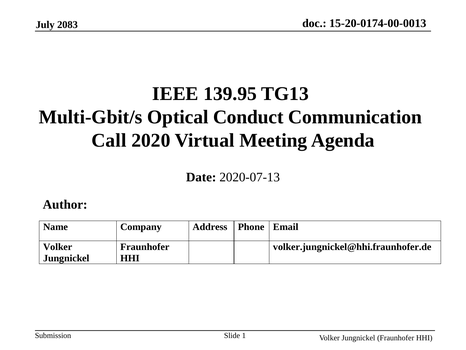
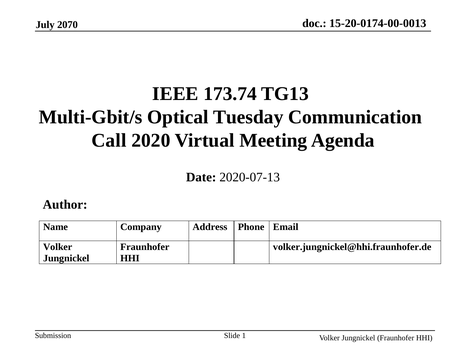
2083: 2083 -> 2070
139.95: 139.95 -> 173.74
Conduct: Conduct -> Tuesday
